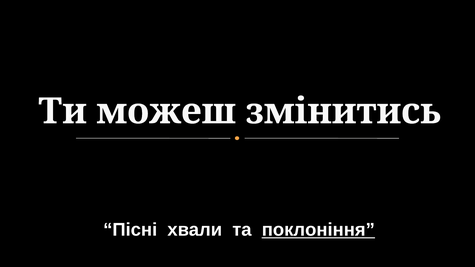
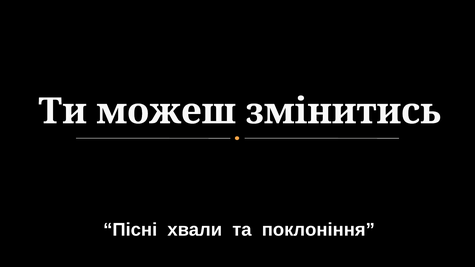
поклоніння underline: present -> none
